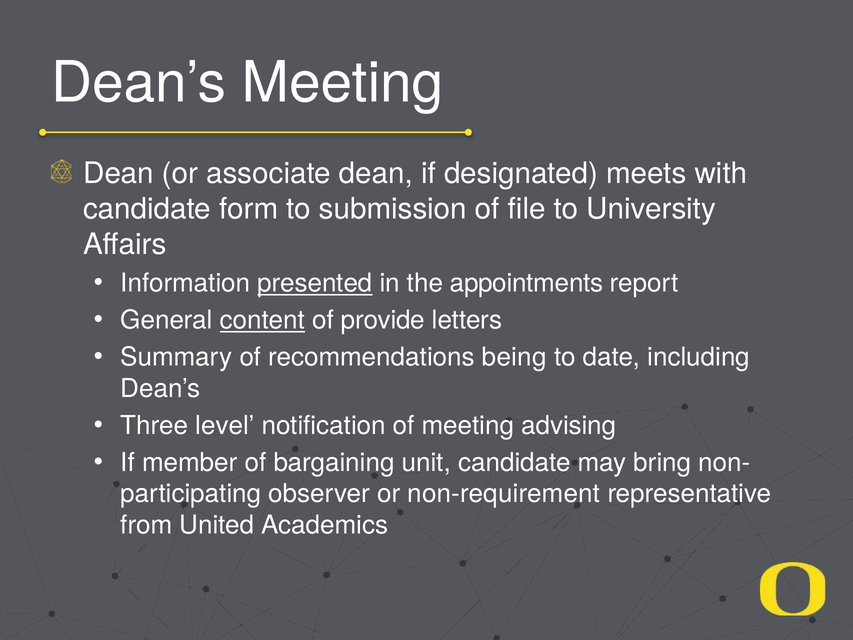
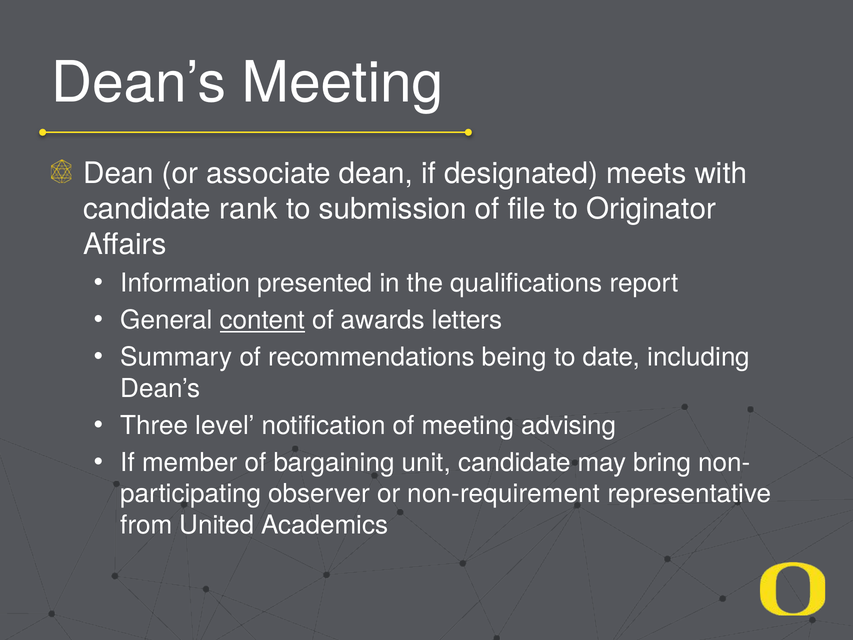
form: form -> rank
University: University -> Originator
presented underline: present -> none
appointments: appointments -> qualifications
provide: provide -> awards
